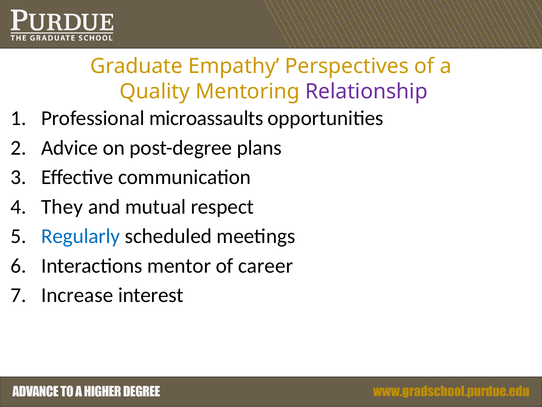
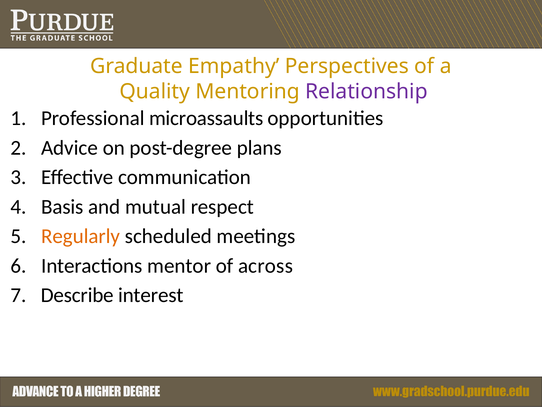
They: They -> Basis
Regularly colour: blue -> orange
career: career -> across
Increase: Increase -> Describe
